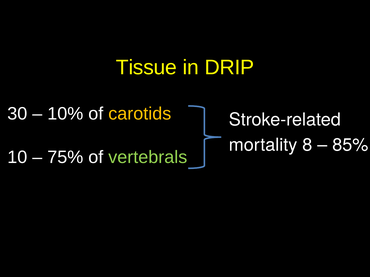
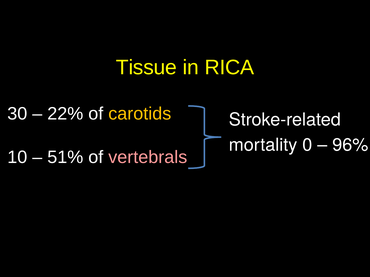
DRIP: DRIP -> RICA
10%: 10% -> 22%
8: 8 -> 0
85%: 85% -> 96%
75%: 75% -> 51%
vertebrals colour: light green -> pink
